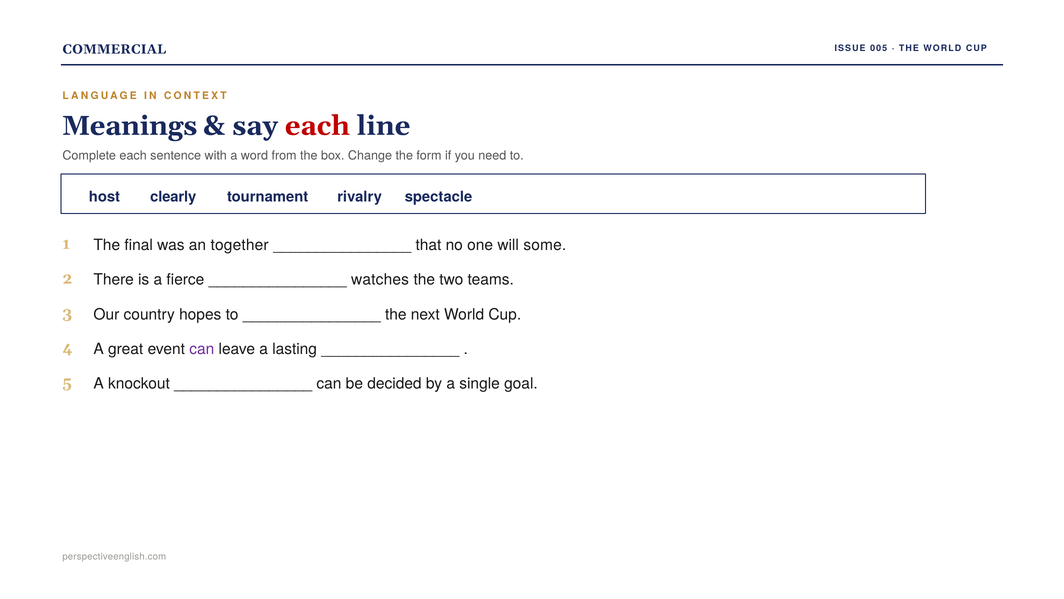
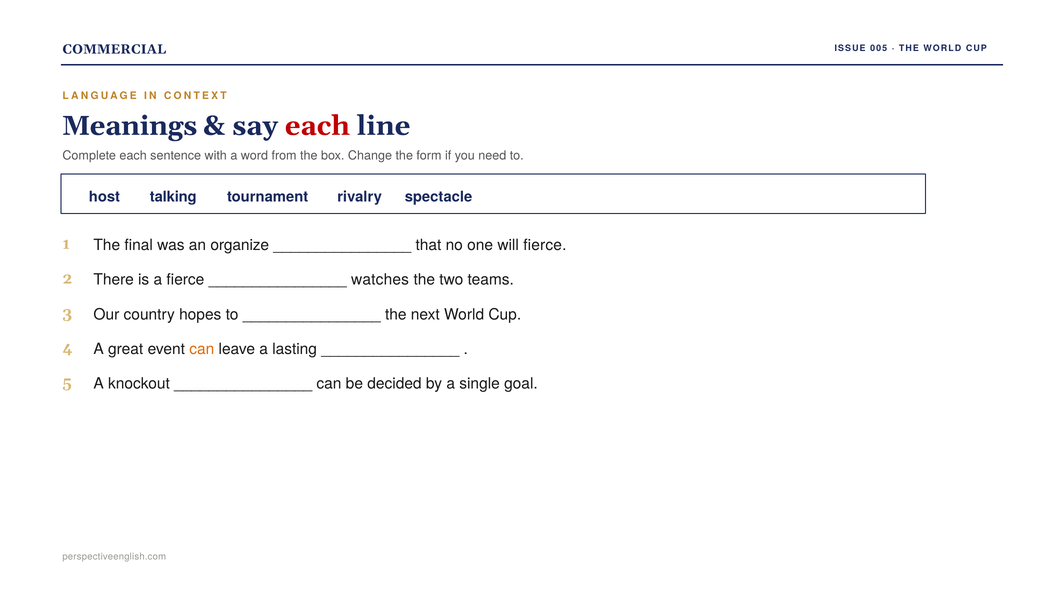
clearly: clearly -> talking
together: together -> organize
will some: some -> fierce
can at (202, 349) colour: purple -> orange
